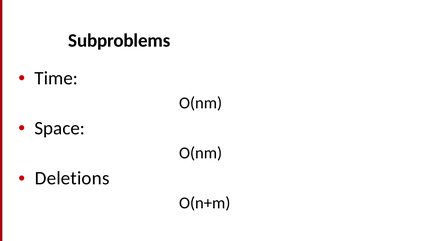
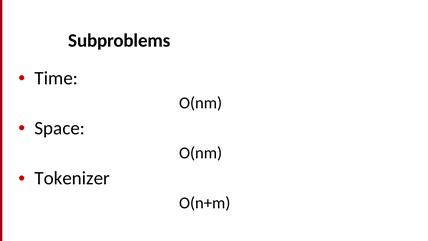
Deletions: Deletions -> Tokenizer
